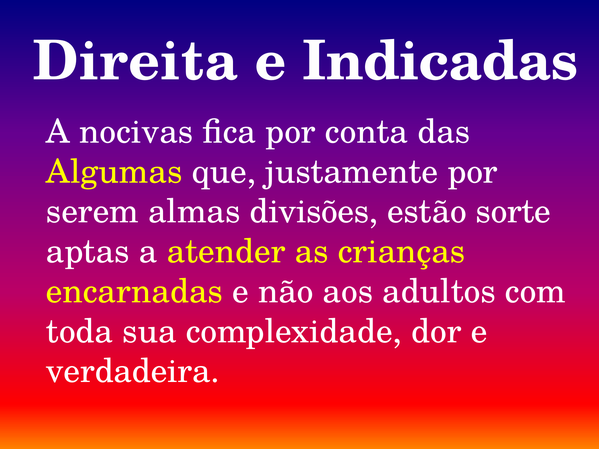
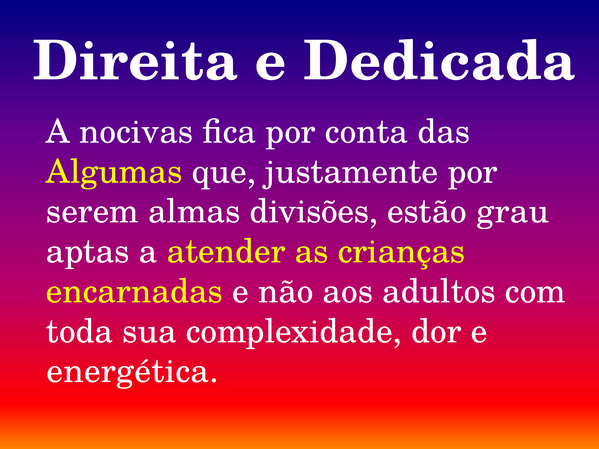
Indicadas: Indicadas -> Dedicada
sorte: sorte -> grau
verdadeira: verdadeira -> energética
